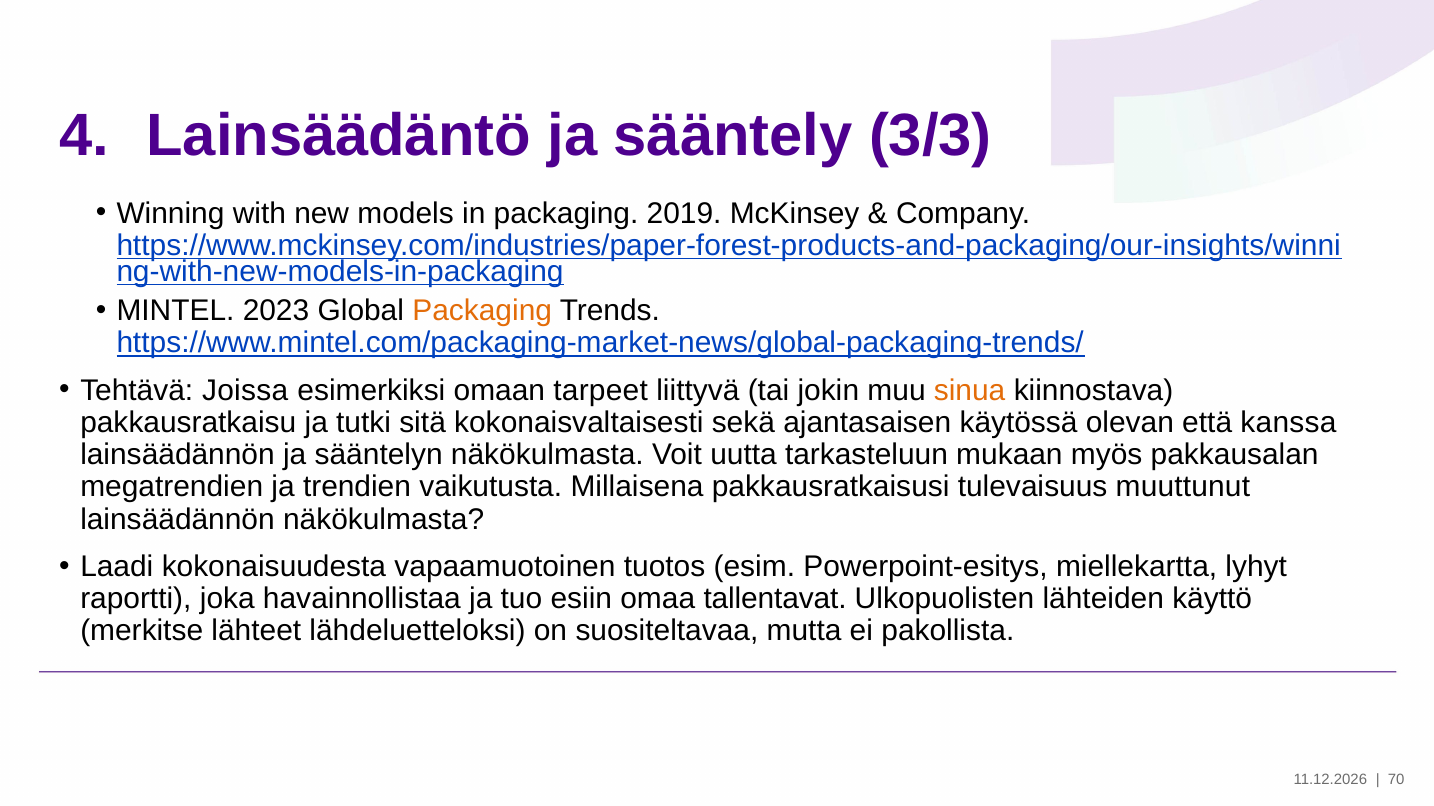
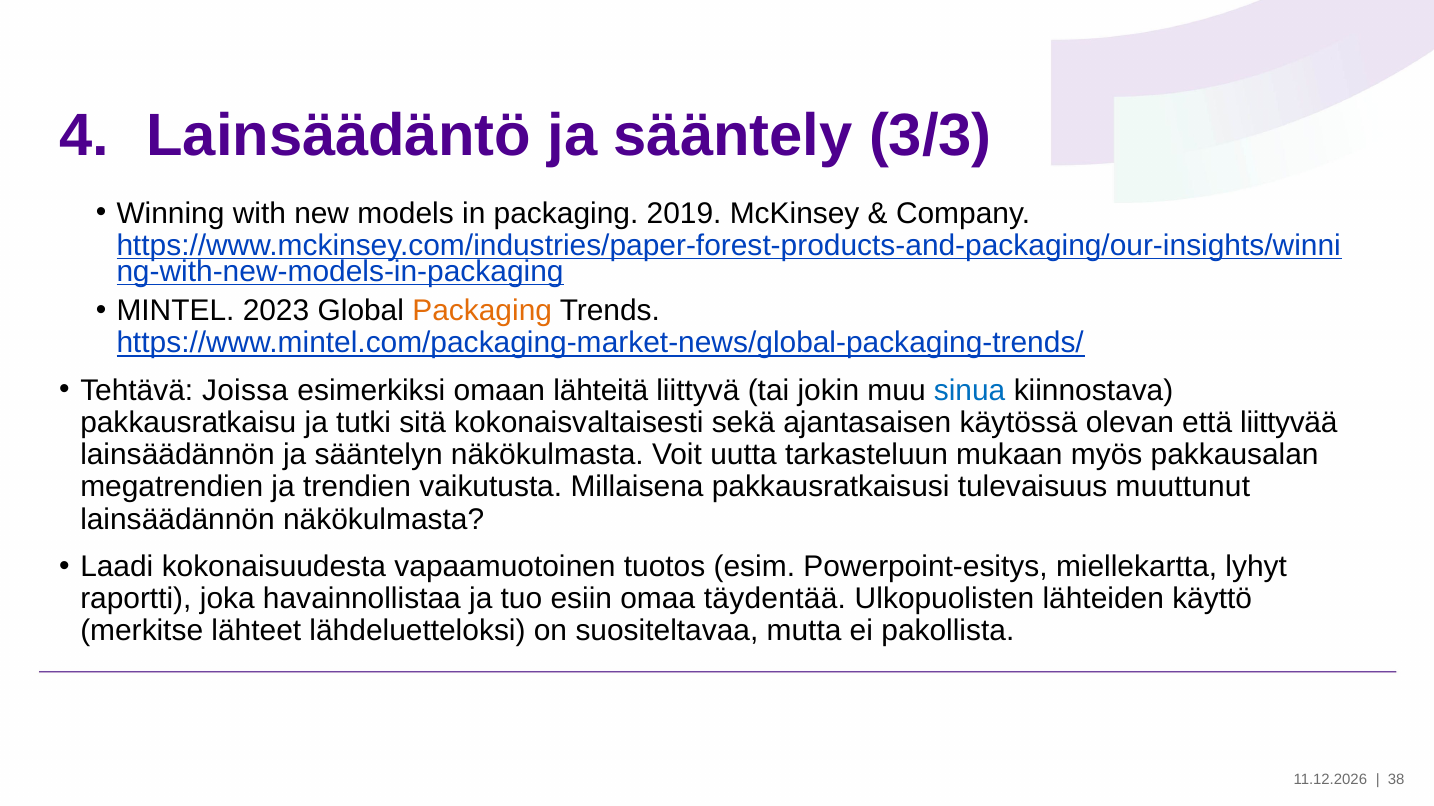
tarpeet: tarpeet -> lähteitä
sinua colour: orange -> blue
kanssa: kanssa -> liittyvää
tallentavat: tallentavat -> täydentää
70: 70 -> 38
